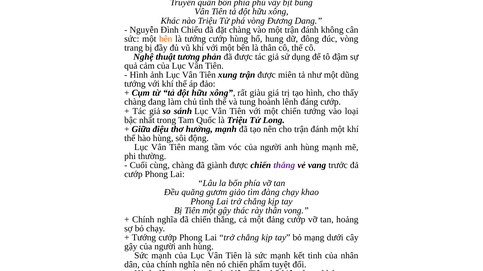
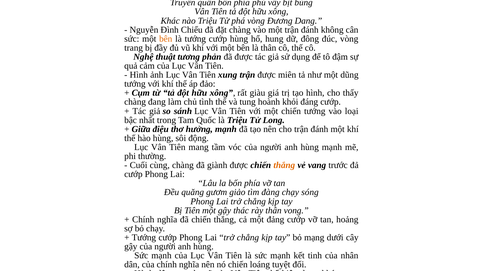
lênh: lênh -> khỏi
thắng at (284, 166) colour: purple -> orange
khao: khao -> sóng
phẩm: phẩm -> loáng
